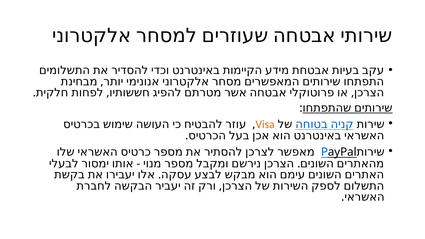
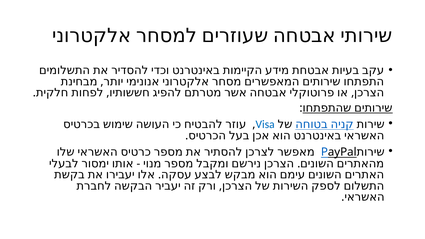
Visa colour: orange -> blue
